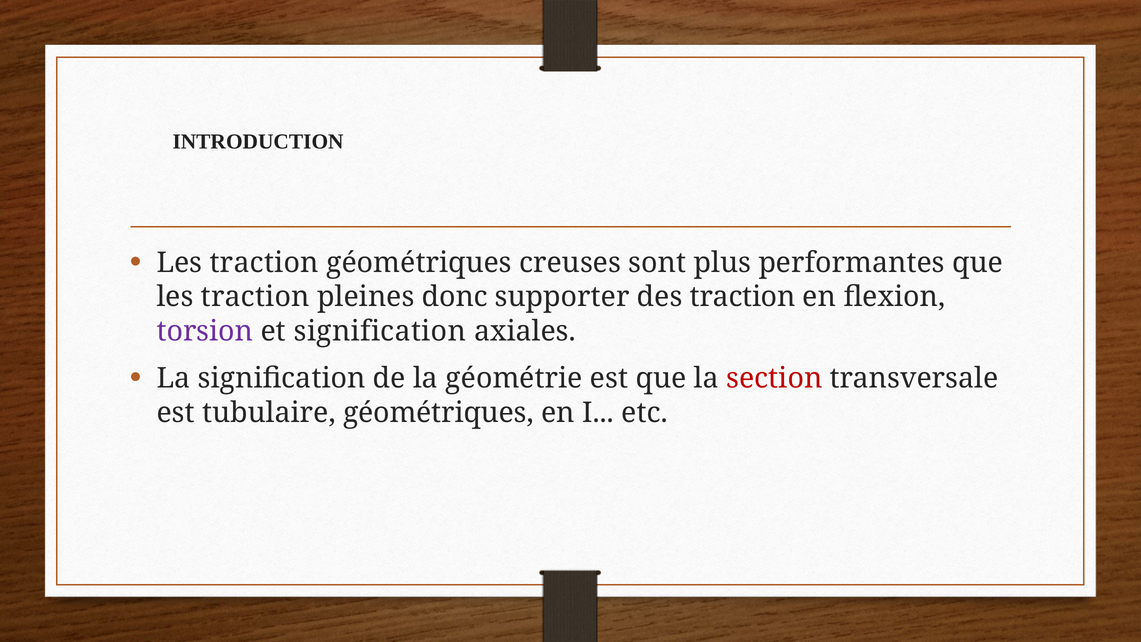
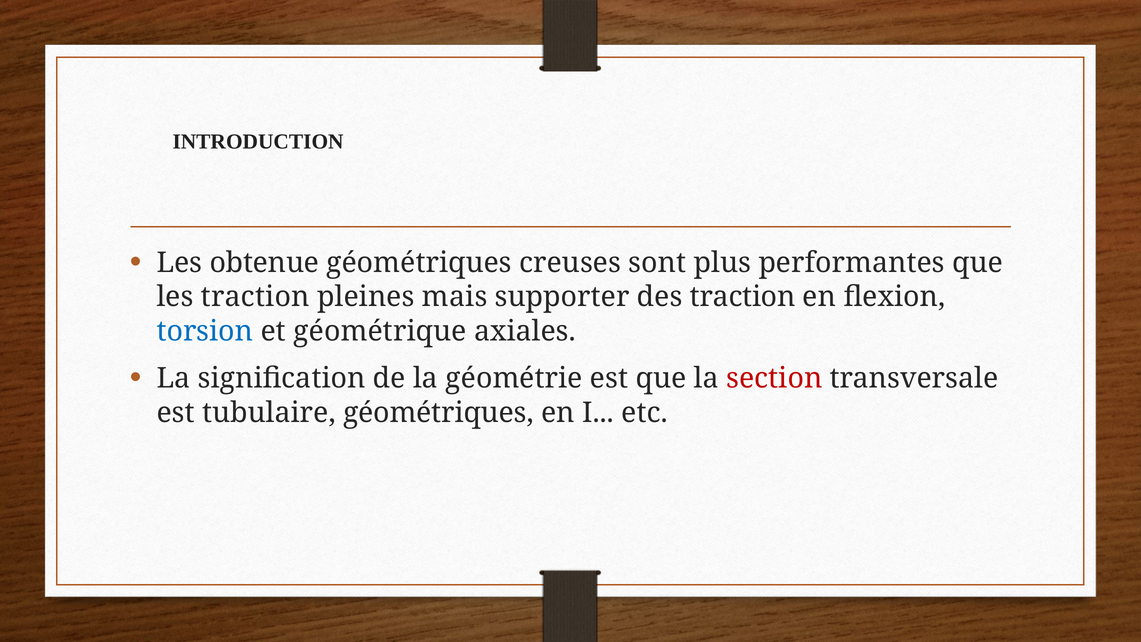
traction at (264, 263): traction -> obtenue
donc: donc -> mais
torsion colour: purple -> blue
et signification: signification -> géométrique
